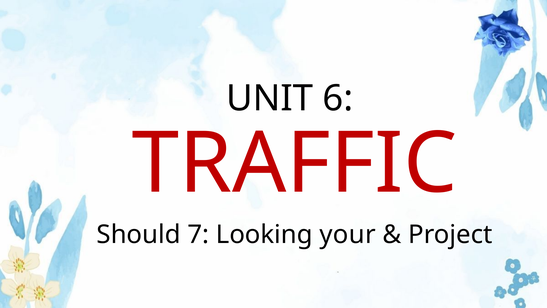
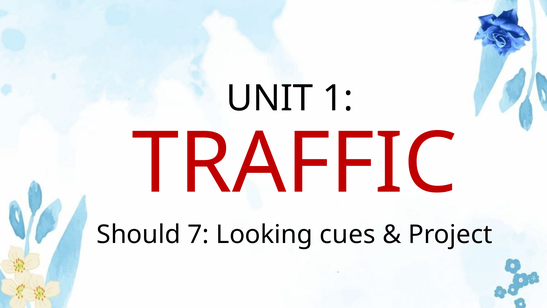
6: 6 -> 1
your: your -> cues
